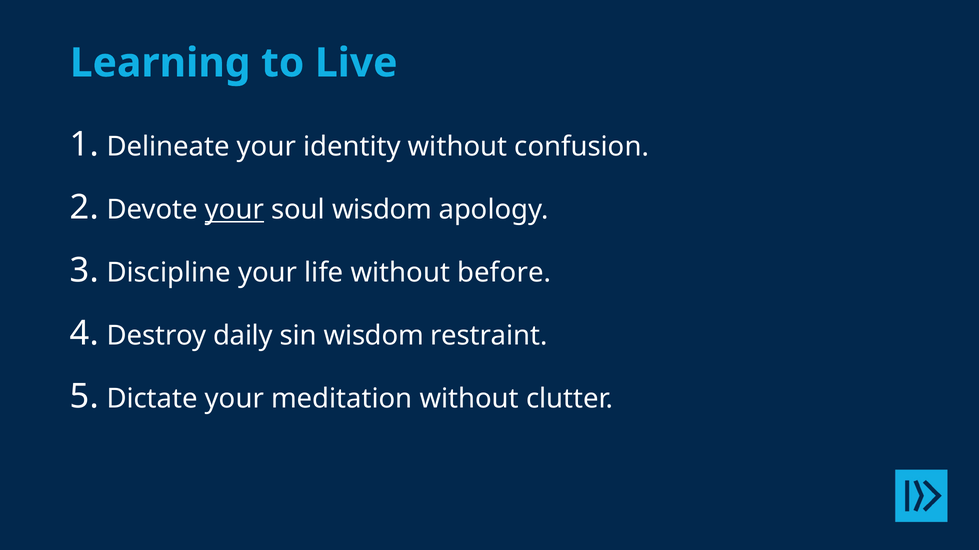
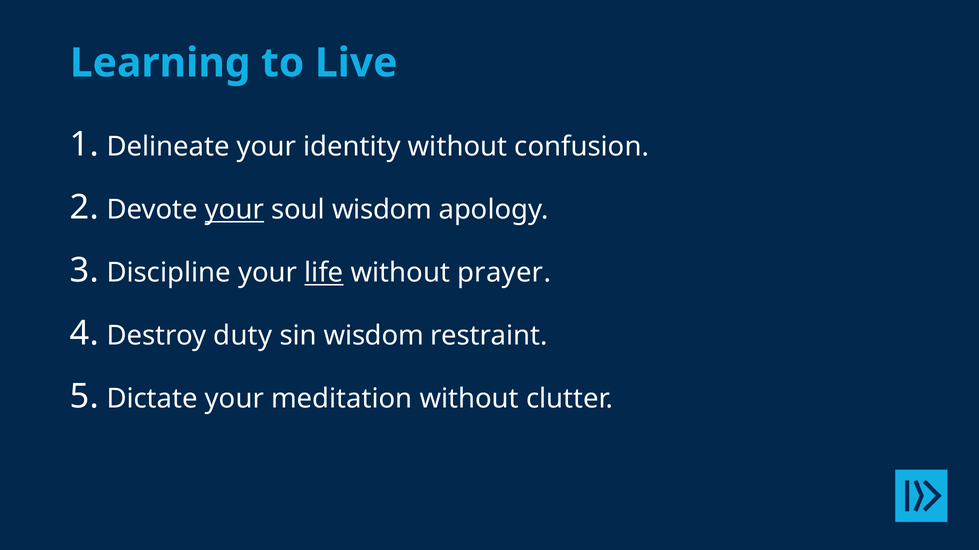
life underline: none -> present
before: before -> prayer
daily: daily -> duty
